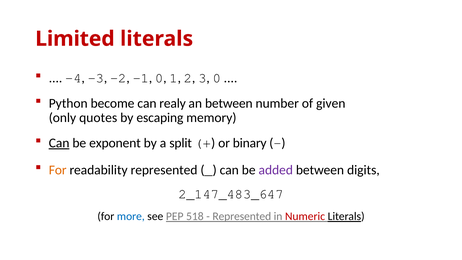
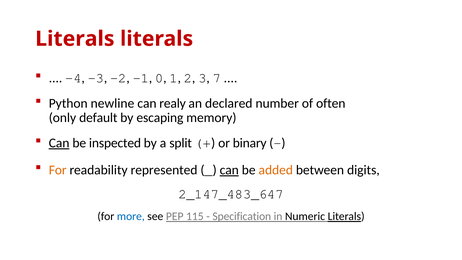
Limited at (75, 39): Limited -> Literals
3 0: 0 -> 7
become: become -> newline
an between: between -> declared
given: given -> often
quotes: quotes -> default
exponent: exponent -> inspected
can at (229, 170) underline: none -> present
added colour: purple -> orange
518: 518 -> 115
Represented at (242, 216): Represented -> Specification
Numeric colour: red -> black
